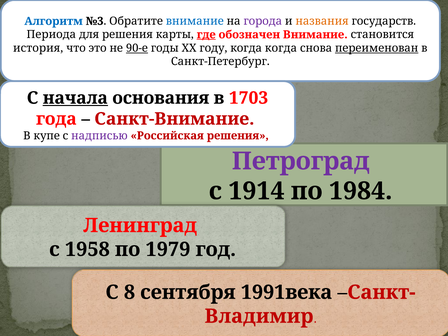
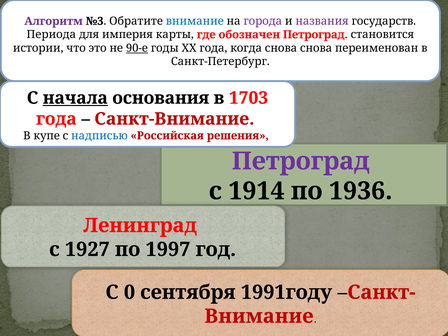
Алгоритм colour: blue -> purple
названия colour: orange -> purple
для решения: решения -> империя
где underline: present -> none
обозначен Внимание: Внимание -> Петроград
история: история -> истории
ХХ году: году -> года
когда когда: когда -> снова
переименован underline: present -> none
надписью colour: purple -> blue
1984: 1984 -> 1936
1958: 1958 -> 1927
1979: 1979 -> 1997
8: 8 -> 0
1991века: 1991века -> 1991году
Владимир at (259, 316): Владимир -> Внимание
